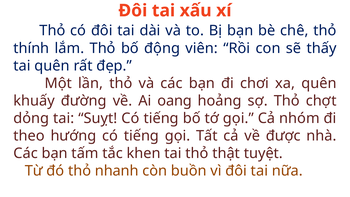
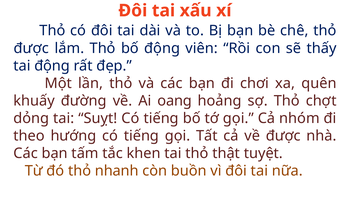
thính at (31, 48): thính -> được
tai quên: quên -> động
